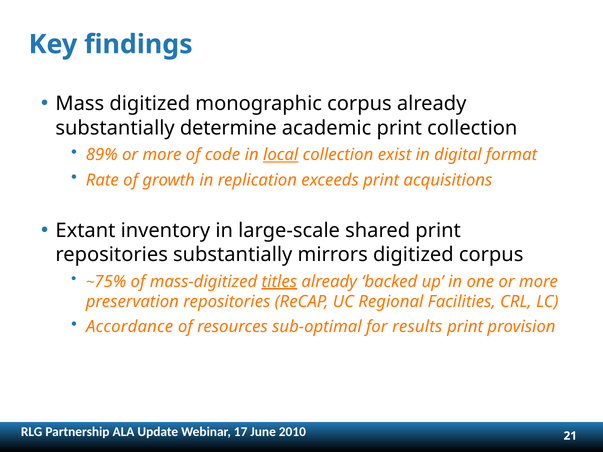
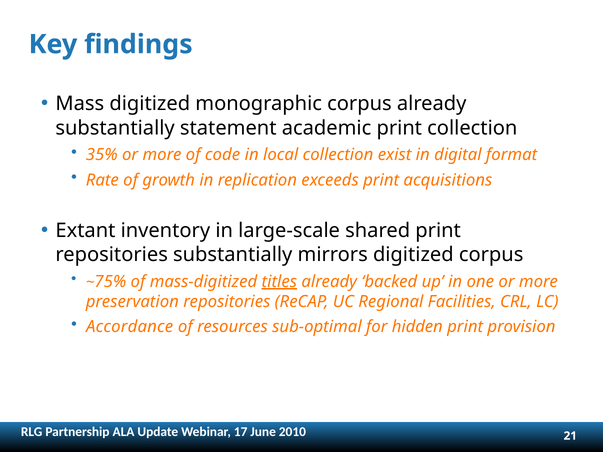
determine: determine -> statement
89%: 89% -> 35%
local underline: present -> none
results: results -> hidden
